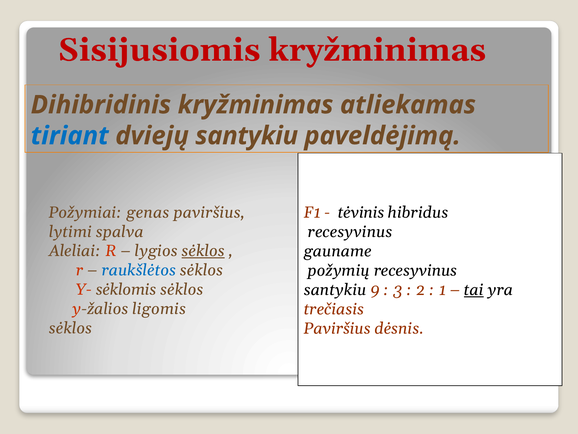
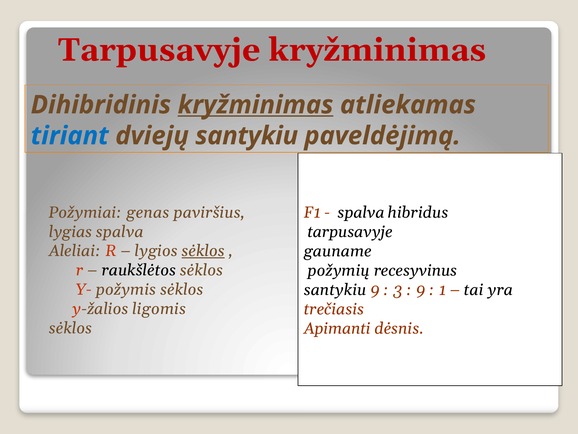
Sisijusiomis at (159, 50): Sisijusiomis -> Tarpusavyje
kryžminimas at (256, 105) underline: none -> present
tėvinis at (361, 212): tėvinis -> spalva
lytimi: lytimi -> lygias
recesyvinus at (350, 232): recesyvinus -> tarpusavyje
raukšlėtos colour: blue -> black
sėklomis: sėklomis -> požymis
2 at (421, 289): 2 -> 9
tai underline: present -> none
Paviršius at (337, 328): Paviršius -> Apimanti
